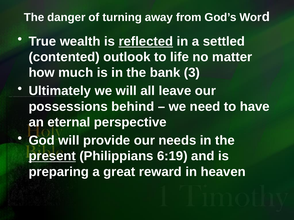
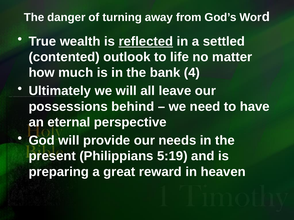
3: 3 -> 4
present underline: present -> none
6:19: 6:19 -> 5:19
